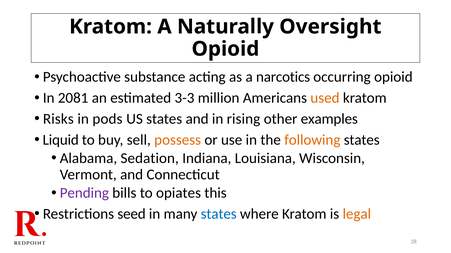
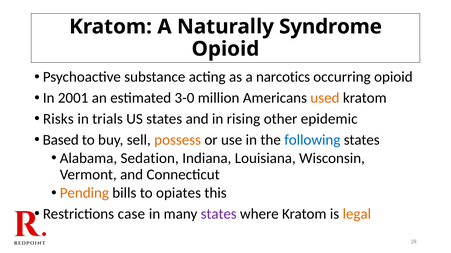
Oversight: Oversight -> Syndrome
2081: 2081 -> 2001
3-3: 3-3 -> 3-0
pods: pods -> trials
examples: examples -> epidemic
Liquid: Liquid -> Based
following colour: orange -> blue
Pending colour: purple -> orange
seed: seed -> case
states at (219, 214) colour: blue -> purple
